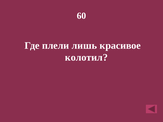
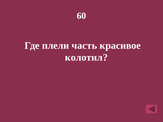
лишь: лишь -> часть
